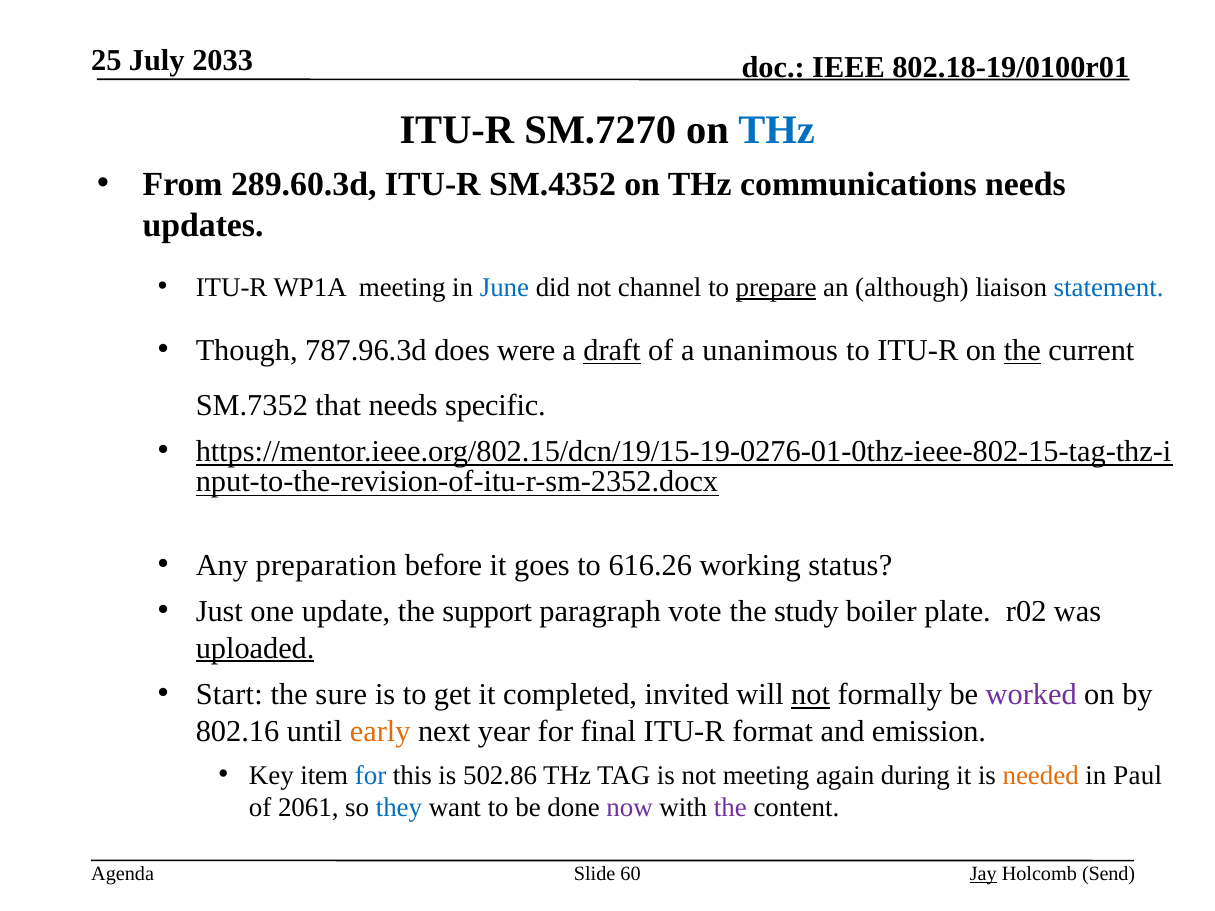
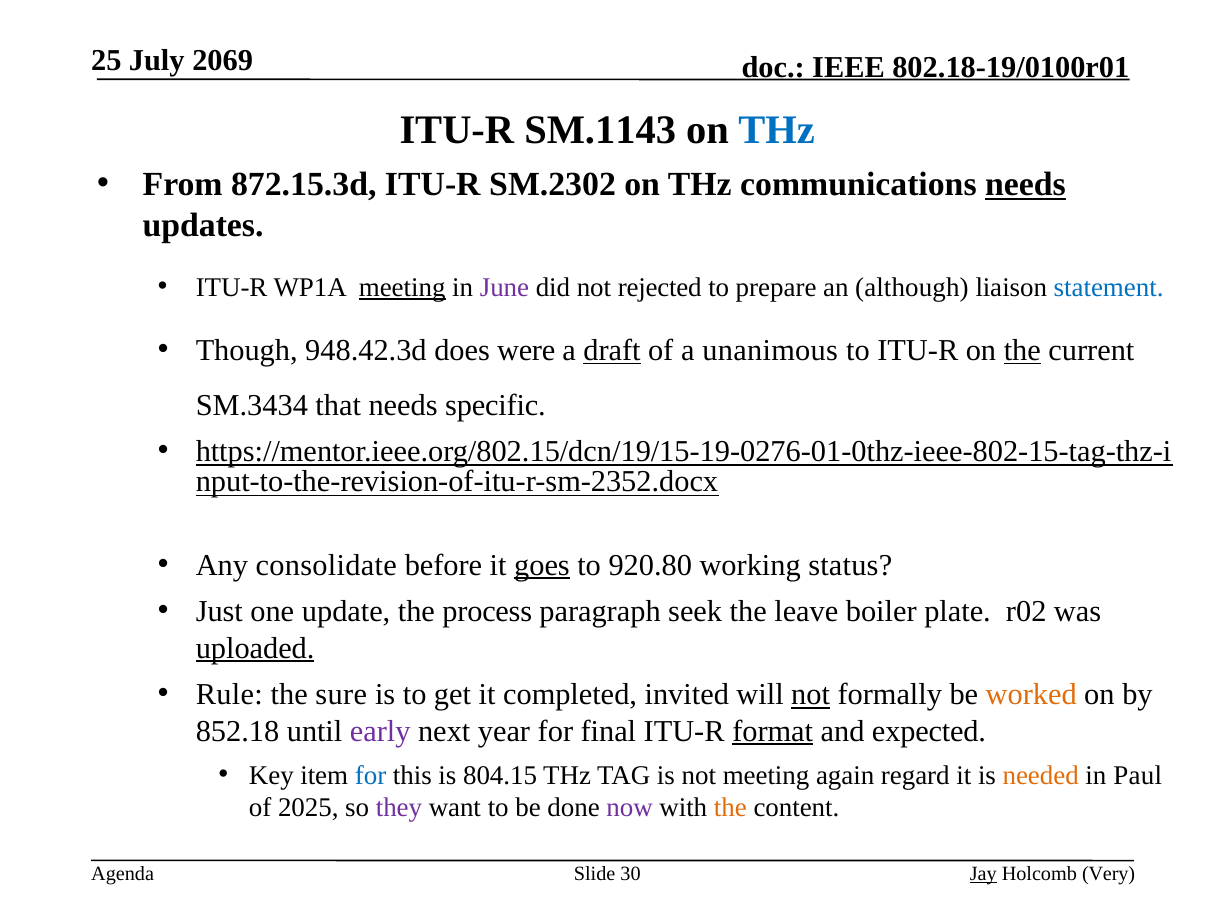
2033: 2033 -> 2069
SM.7270: SM.7270 -> SM.1143
289.60.3d: 289.60.3d -> 872.15.3d
SM.4352: SM.4352 -> SM.2302
needs at (1025, 185) underline: none -> present
meeting at (402, 287) underline: none -> present
June colour: blue -> purple
channel: channel -> rejected
prepare underline: present -> none
787.96.3d: 787.96.3d -> 948.42.3d
SM.7352: SM.7352 -> SM.3434
preparation: preparation -> consolidate
goes underline: none -> present
616.26: 616.26 -> 920.80
support: support -> process
vote: vote -> seek
study: study -> leave
Start: Start -> Rule
worked colour: purple -> orange
802.16: 802.16 -> 852.18
early colour: orange -> purple
format underline: none -> present
emission: emission -> expected
502.86: 502.86 -> 804.15
during: during -> regard
2061: 2061 -> 2025
they colour: blue -> purple
the at (730, 808) colour: purple -> orange
60: 60 -> 30
Send: Send -> Very
